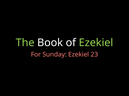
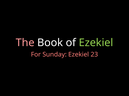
The colour: light green -> pink
